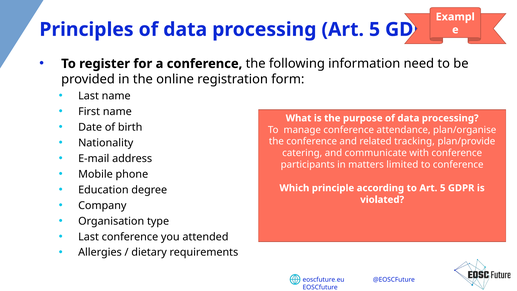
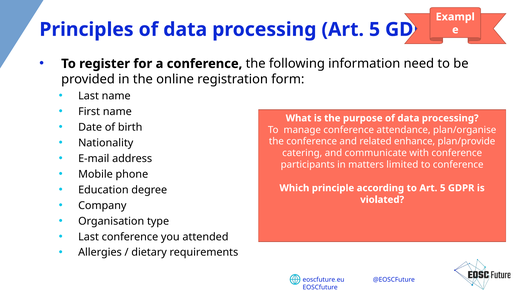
tracking: tracking -> enhance
